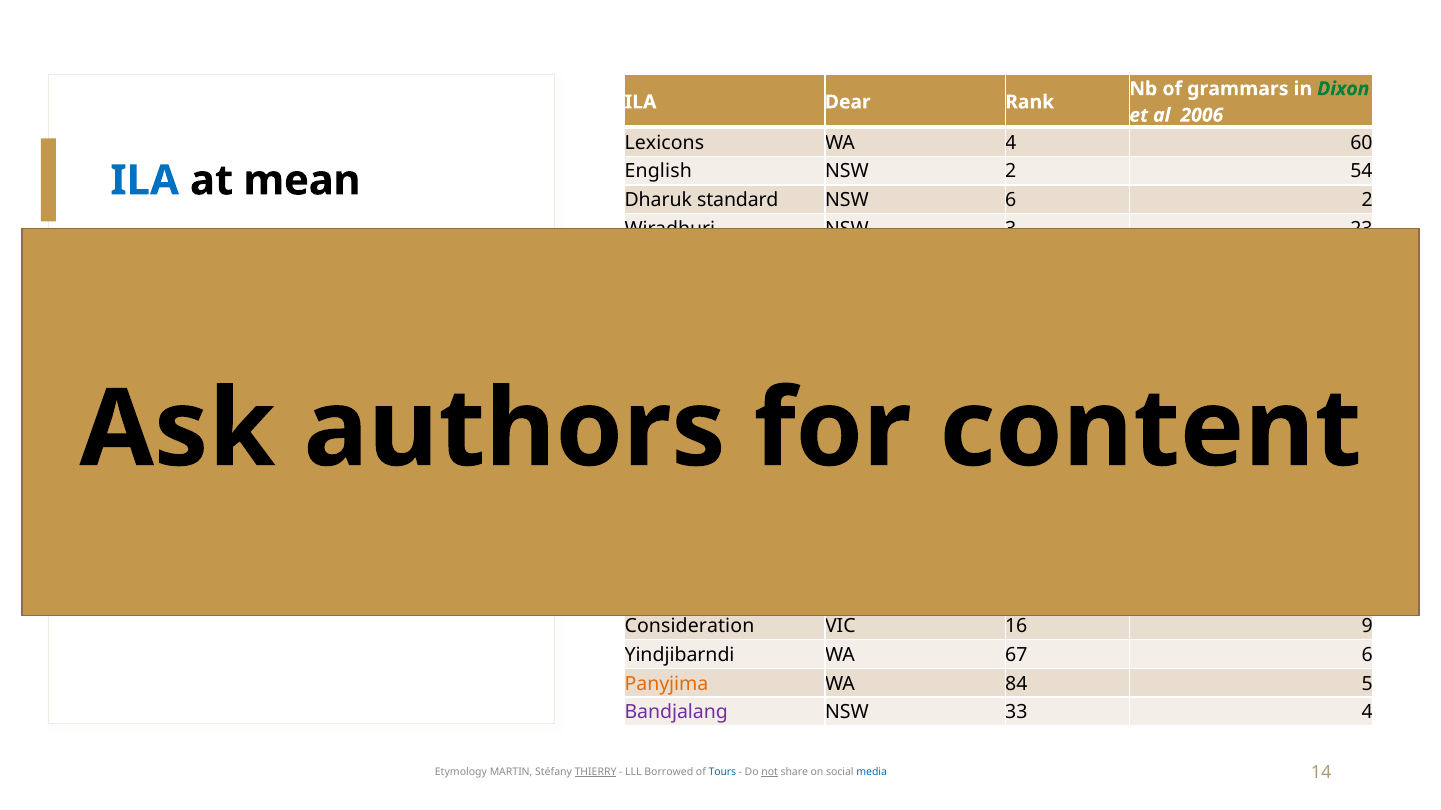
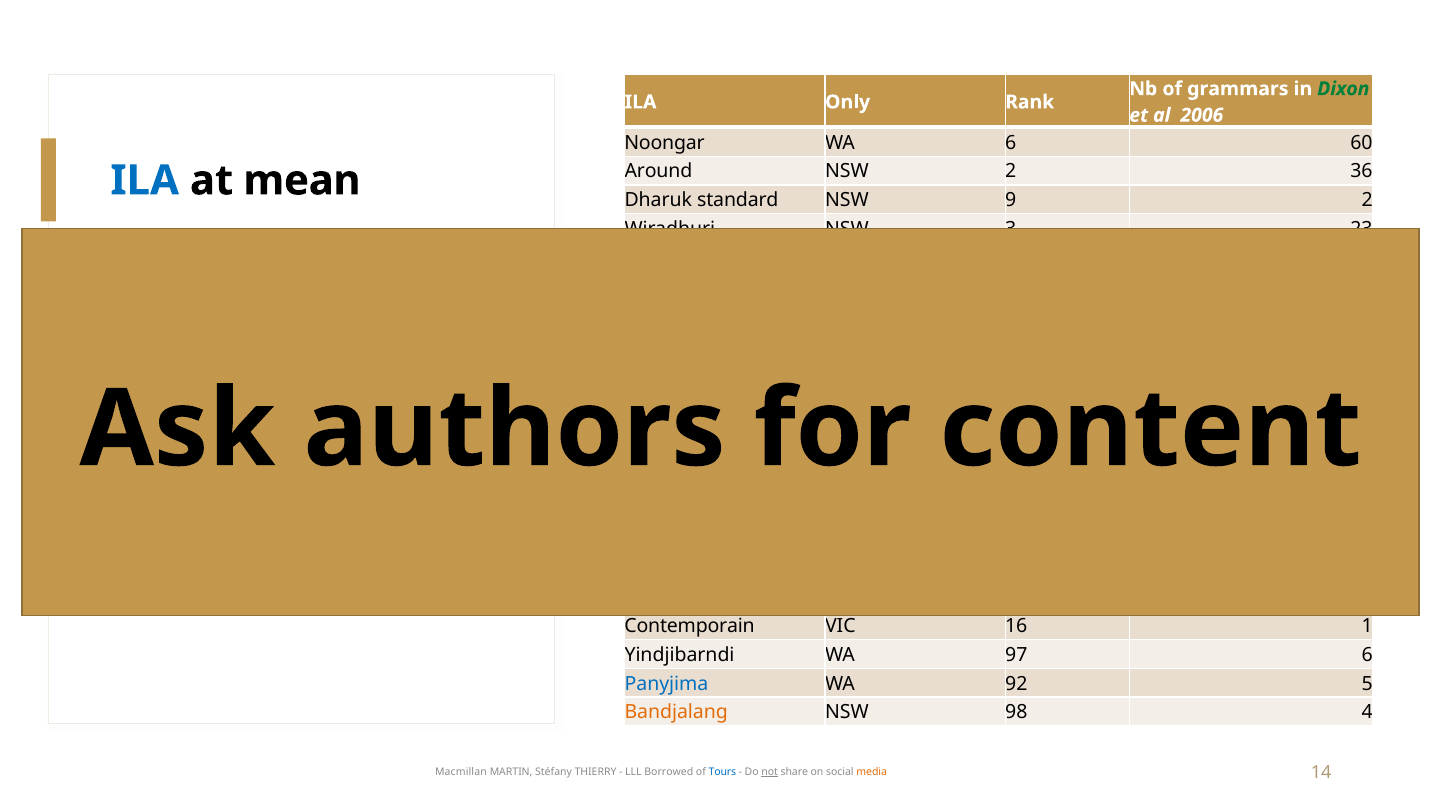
Dear: Dear -> Only
Lexicons: Lexicons -> Noongar
4 at (1011, 143): 4 -> 6
English: English -> Around
54: 54 -> 36
6 at (1011, 200): 6 -> 9
Consideration: Consideration -> Contemporain
16 9: 9 -> 1
67: 67 -> 97
Panyjima colour: orange -> blue
84: 84 -> 92
Bandjalang colour: purple -> orange
33: 33 -> 98
Etymology: Etymology -> Macmillan
THIERRY underline: present -> none
media colour: blue -> orange
